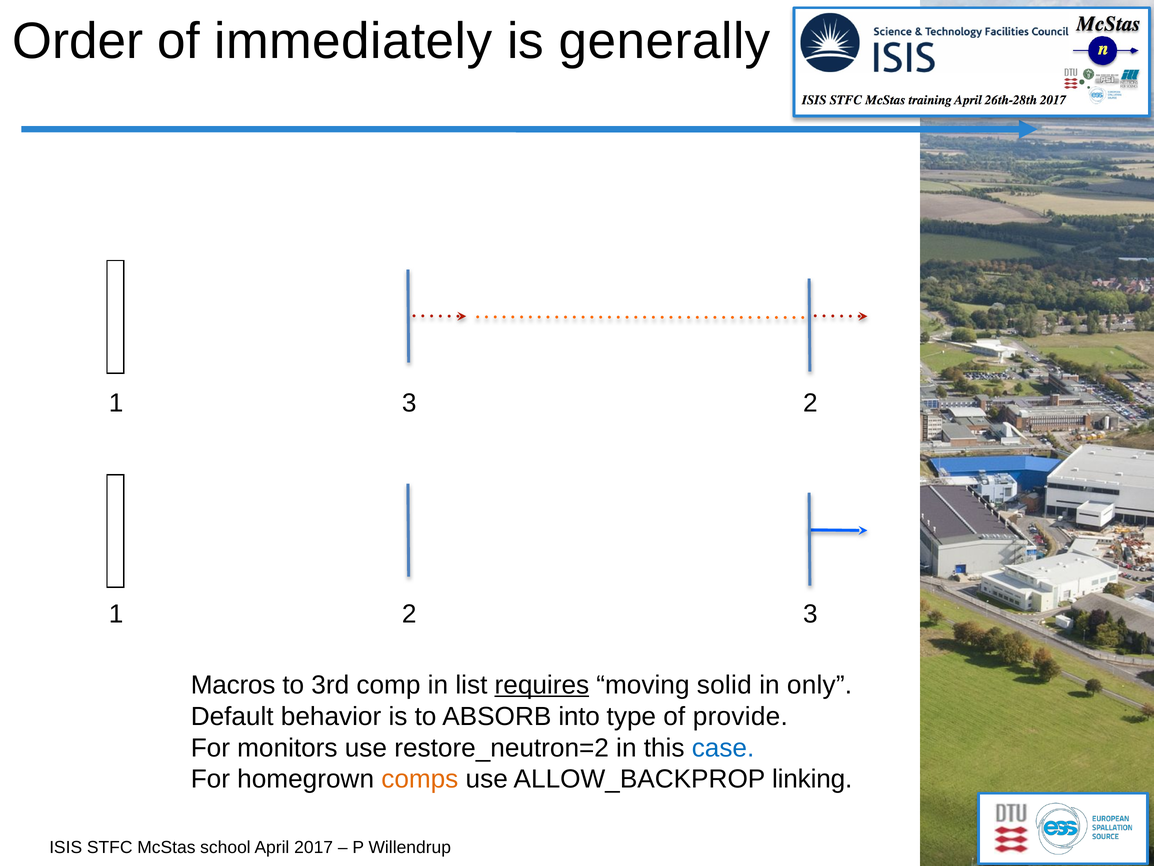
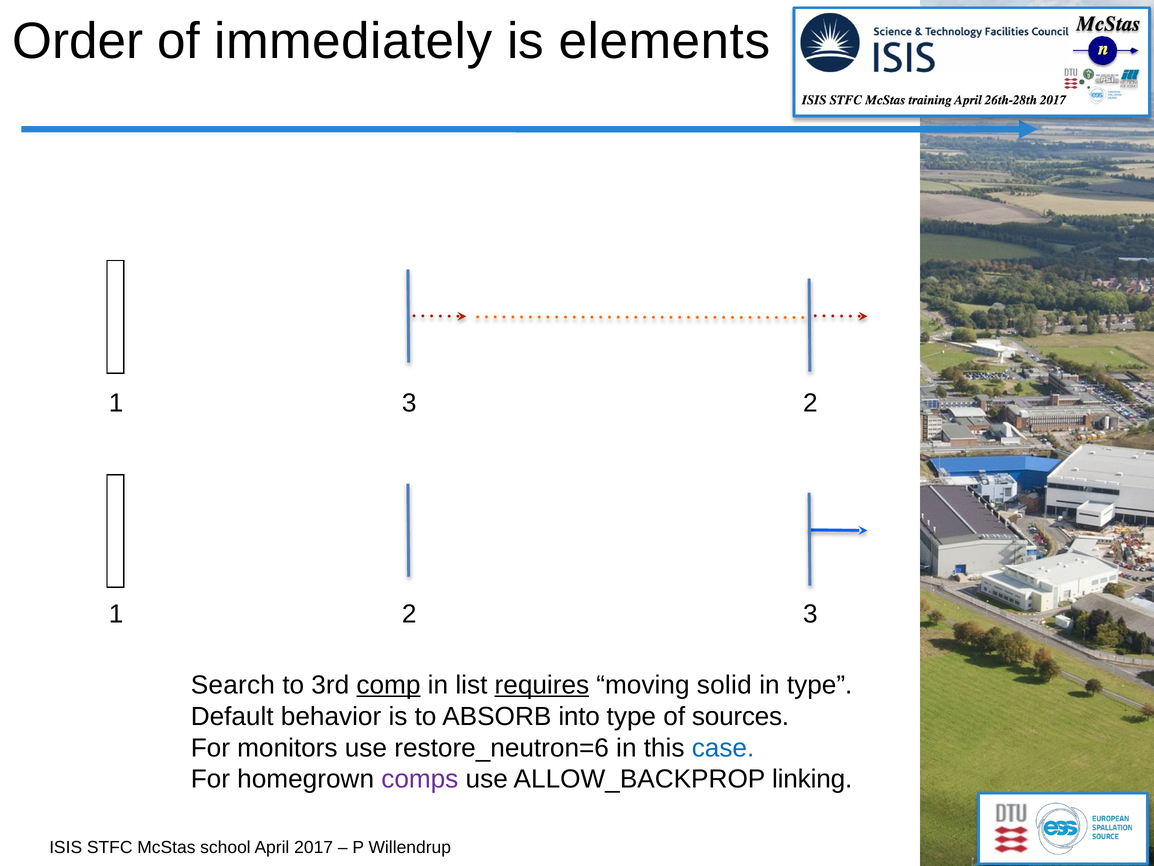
generally: generally -> elements
Macros: Macros -> Search
comp underline: none -> present
in only: only -> type
provide: provide -> sources
restore_neutron=2: restore_neutron=2 -> restore_neutron=6
comps colour: orange -> purple
